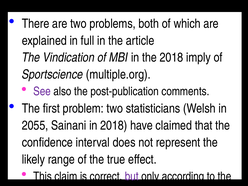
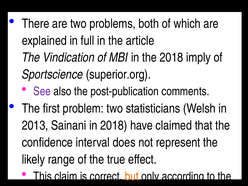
multiple.org: multiple.org -> superior.org
2055: 2055 -> 2013
but at (132, 176) colour: purple -> orange
